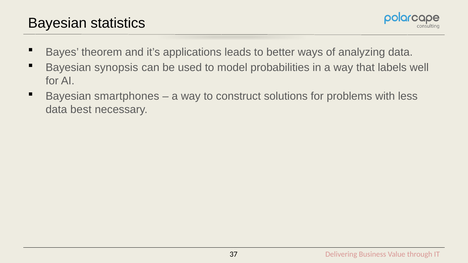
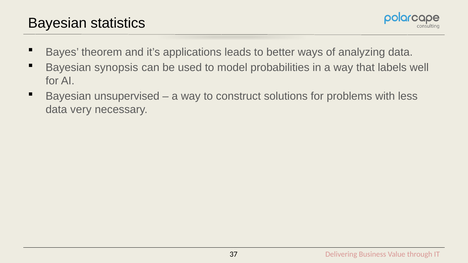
smartphones: smartphones -> unsupervised
best: best -> very
